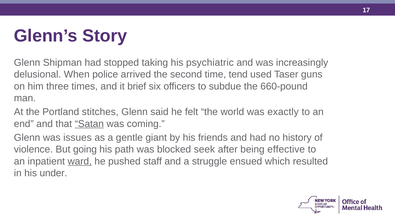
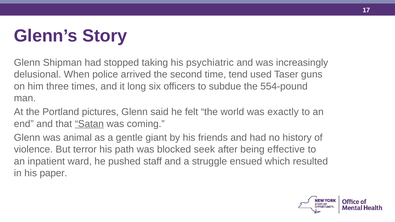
brief: brief -> long
660-pound: 660-pound -> 554-pound
stitches: stitches -> pictures
issues: issues -> animal
going: going -> terror
ward underline: present -> none
under: under -> paper
